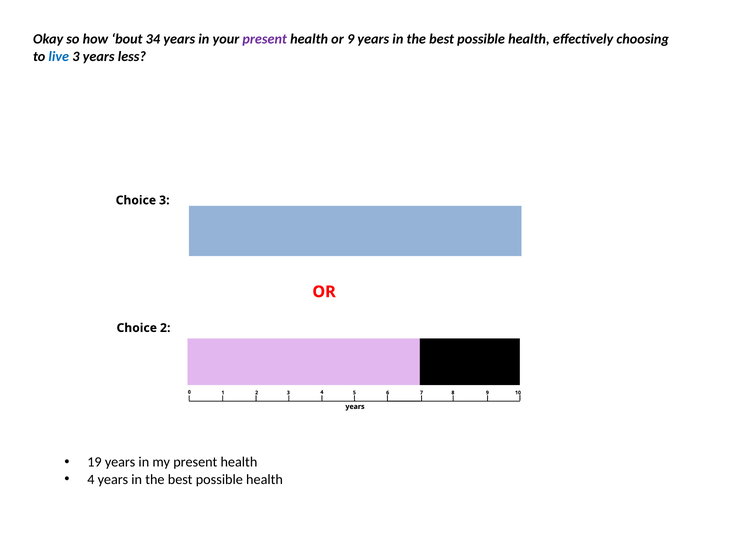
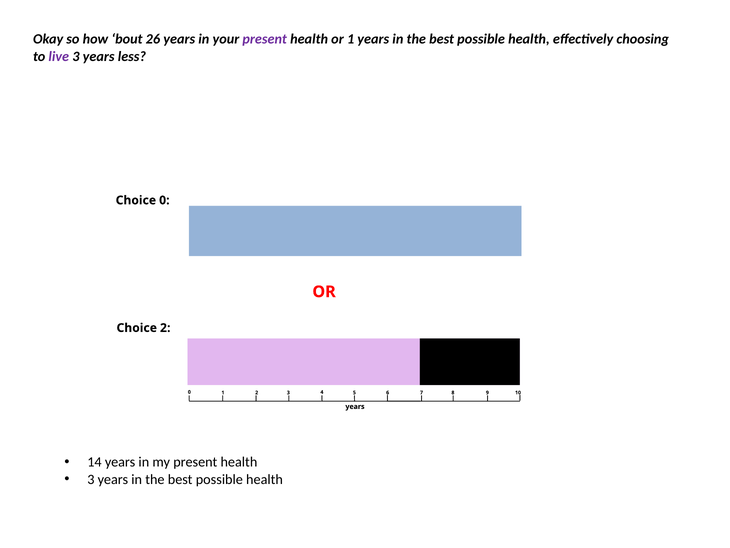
34: 34 -> 26
or 9: 9 -> 1
live colour: blue -> purple
Choice 3: 3 -> 0
19: 19 -> 14
4 at (91, 479): 4 -> 3
